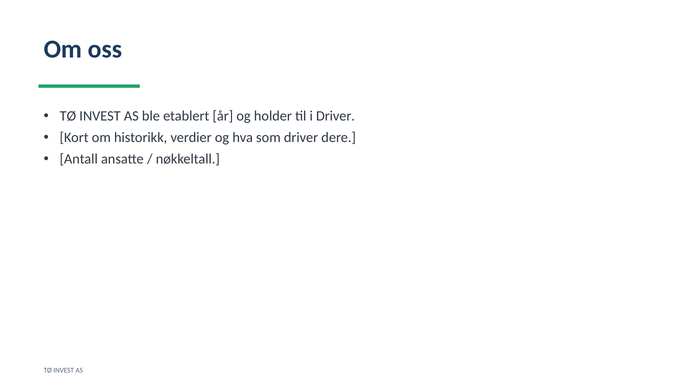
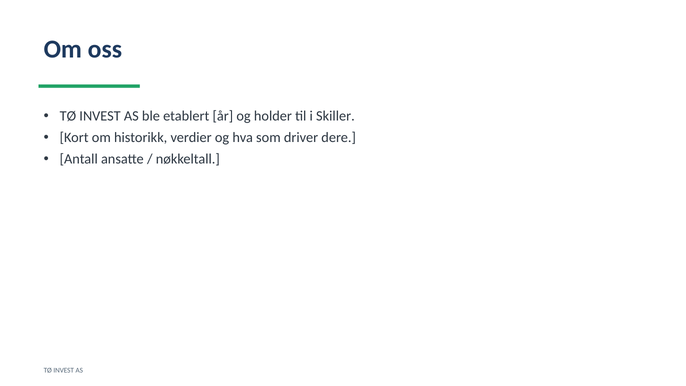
i Driver: Driver -> Skiller
